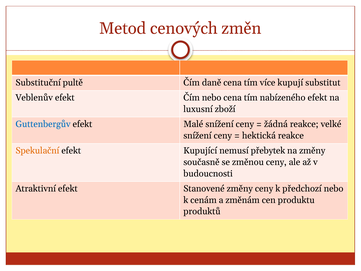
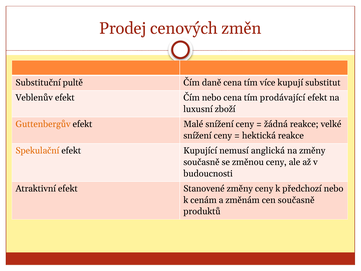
Metod: Metod -> Prodej
nabízeného: nabízeného -> prodávající
Guttenbergův colour: blue -> orange
přebytek: přebytek -> anglická
cen produktu: produktu -> současně
